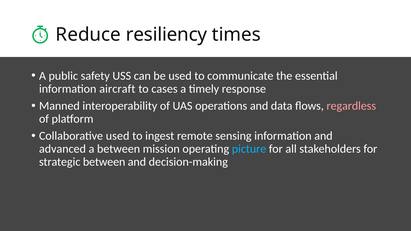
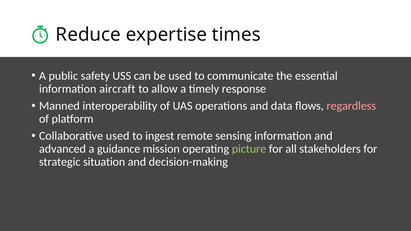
resiliency: resiliency -> expertise
cases: cases -> allow
a between: between -> guidance
picture colour: light blue -> light green
strategic between: between -> situation
